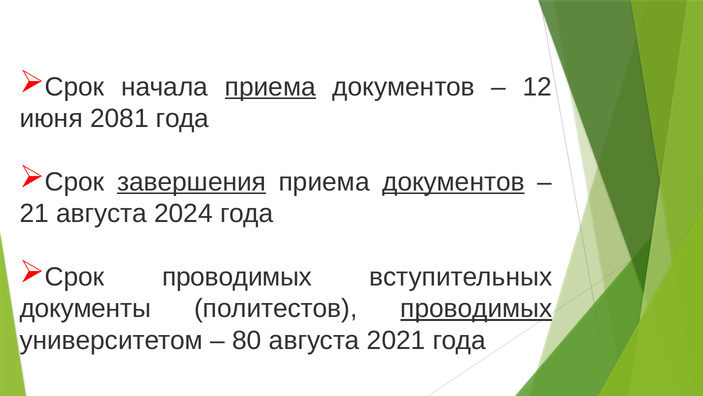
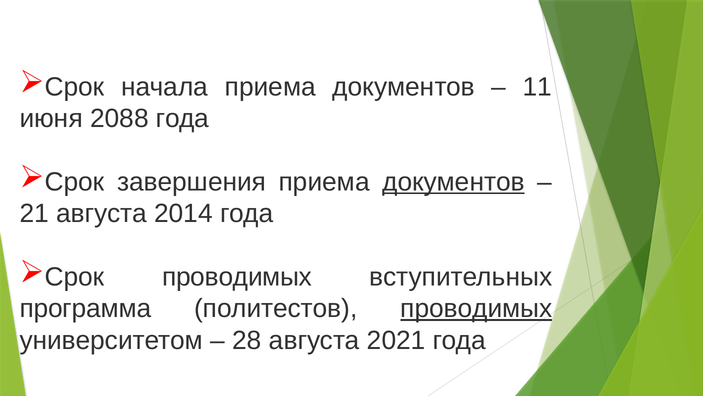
приема at (270, 87) underline: present -> none
12: 12 -> 11
2081: 2081 -> 2088
завершения underline: present -> none
2024: 2024 -> 2014
документы: документы -> программа
80: 80 -> 28
